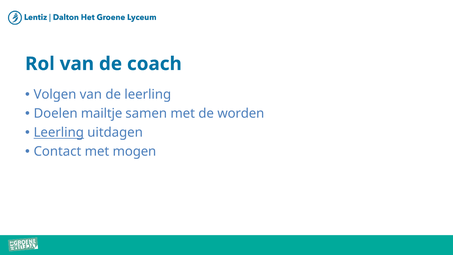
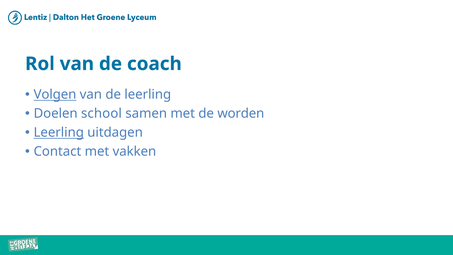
Volgen underline: none -> present
mailtje: mailtje -> school
mogen: mogen -> vakken
